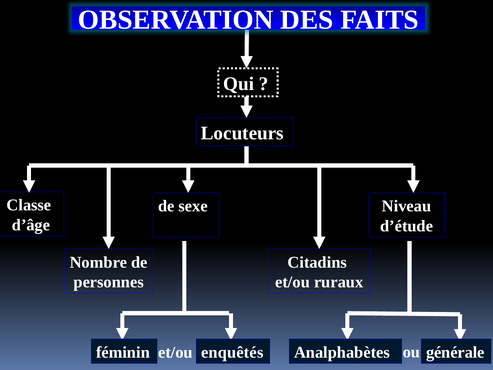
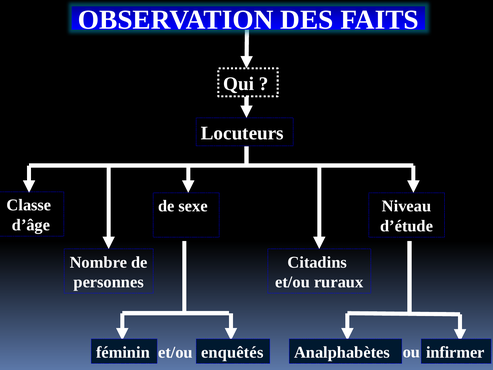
générale: générale -> infirmer
